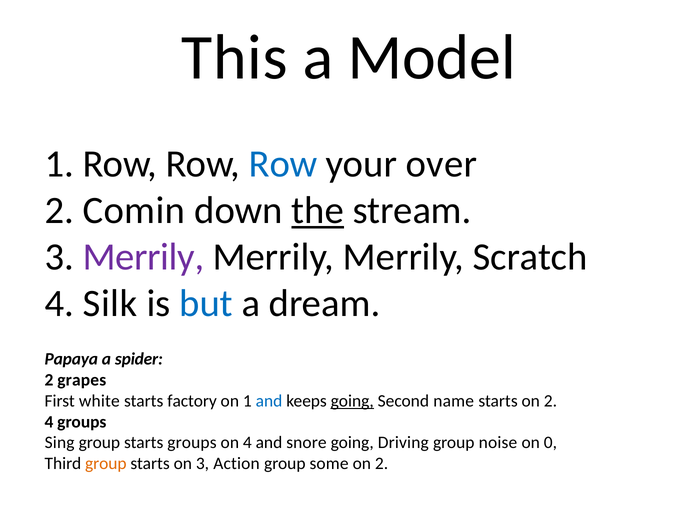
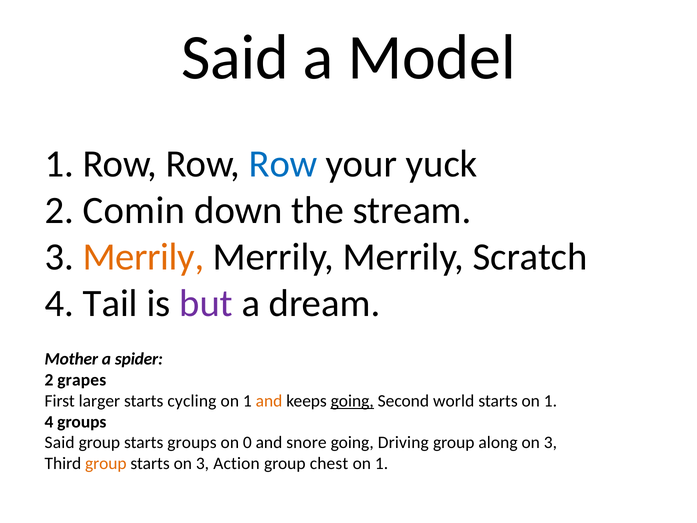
This at (234, 58): This -> Said
over: over -> yuck
the underline: present -> none
Merrily at (143, 257) colour: purple -> orange
Silk: Silk -> Tail
but colour: blue -> purple
Papaya: Papaya -> Mother
white: white -> larger
factory: factory -> cycling
and at (269, 401) colour: blue -> orange
name: name -> world
starts on 2: 2 -> 1
Sing at (60, 443): Sing -> Said
on 4: 4 -> 0
noise: noise -> along
0 at (550, 443): 0 -> 3
some: some -> chest
2 at (382, 463): 2 -> 1
